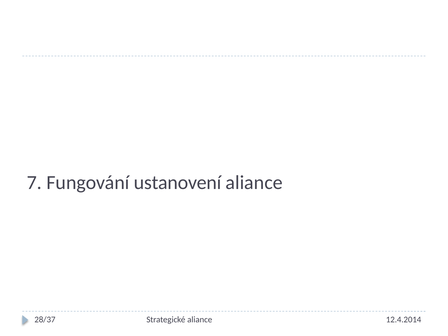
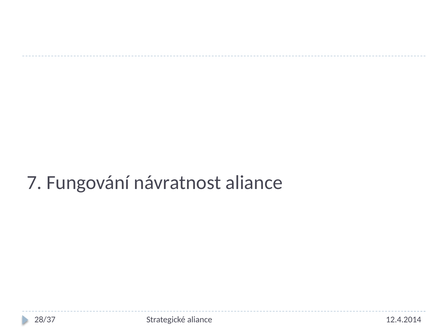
ustanovení: ustanovení -> návratnost
